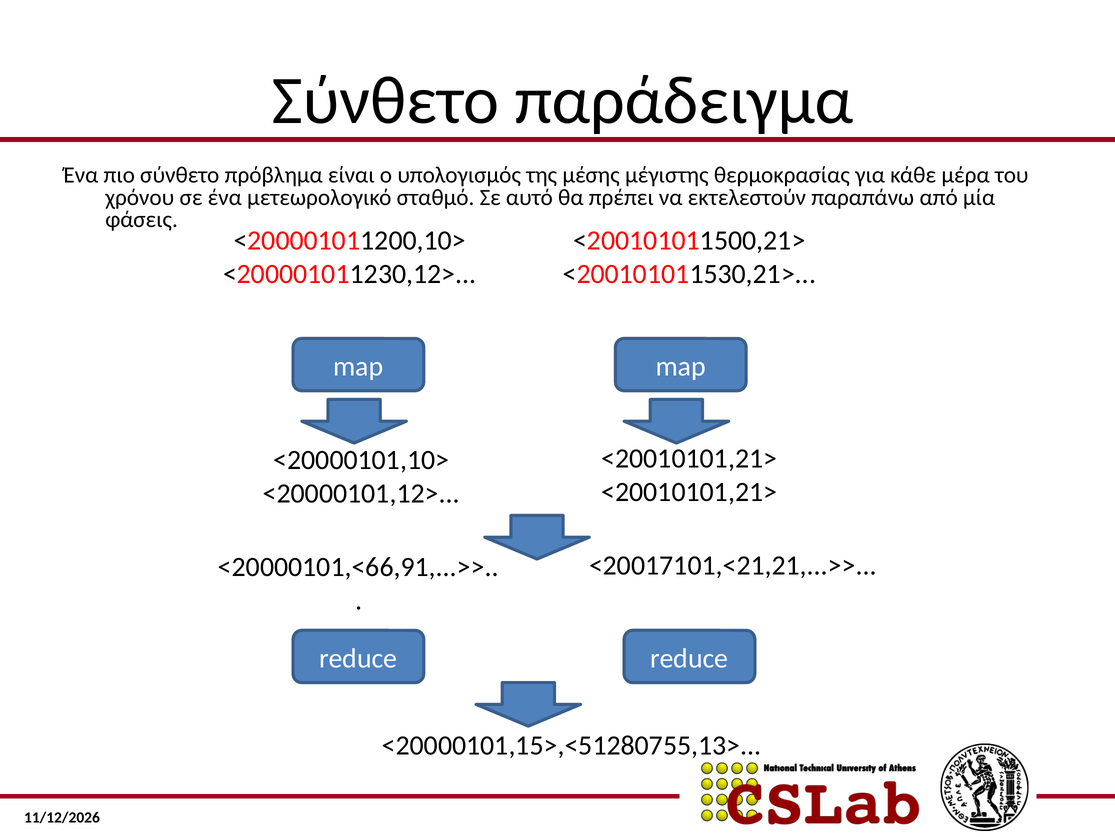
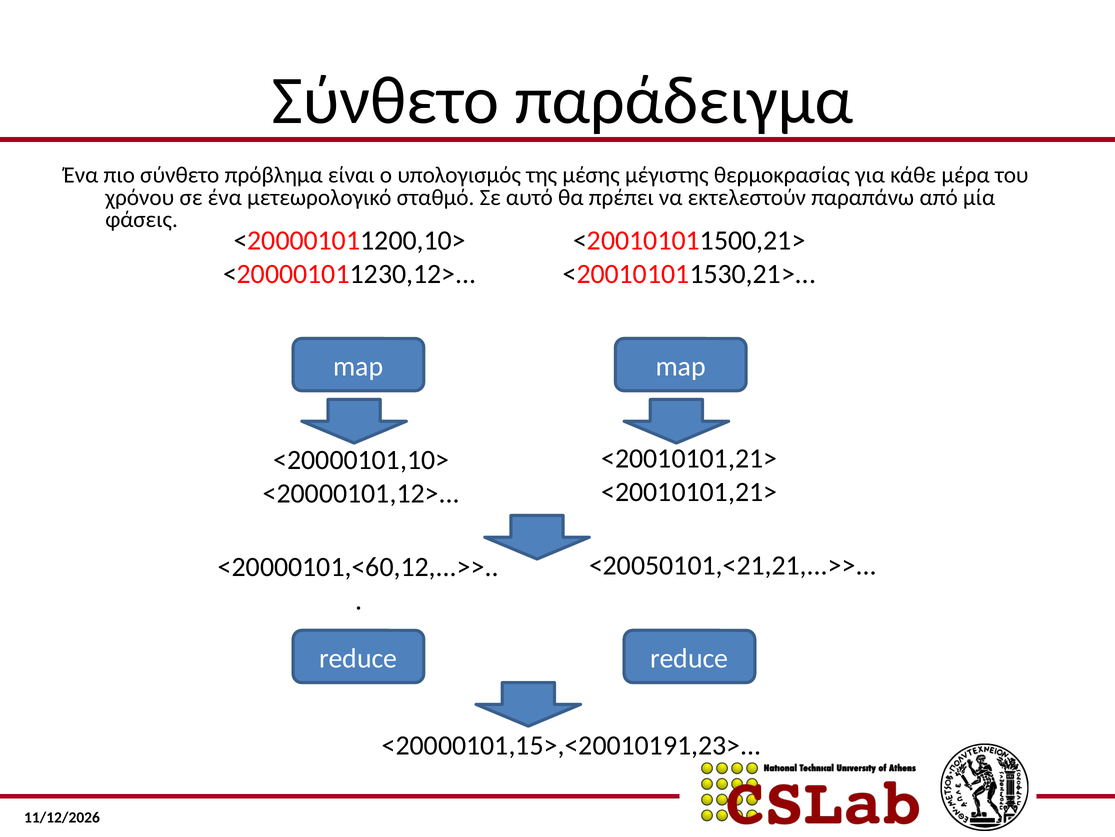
<20017101,<21,21,...>>: <20017101,<21,21,...>> -> <20050101,<21,21,...>>
<20000101,<66,91,...>>: <20000101,<66,91,...>> -> <20000101,<60,12,...>>
<20000101,15>,<51280755,13>: <20000101,15>,<51280755,13> -> <20000101,15>,<20010191,23>
